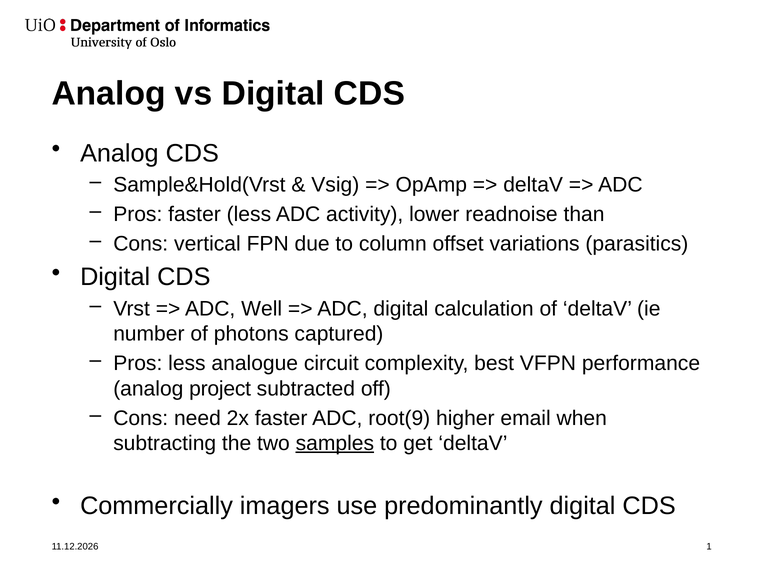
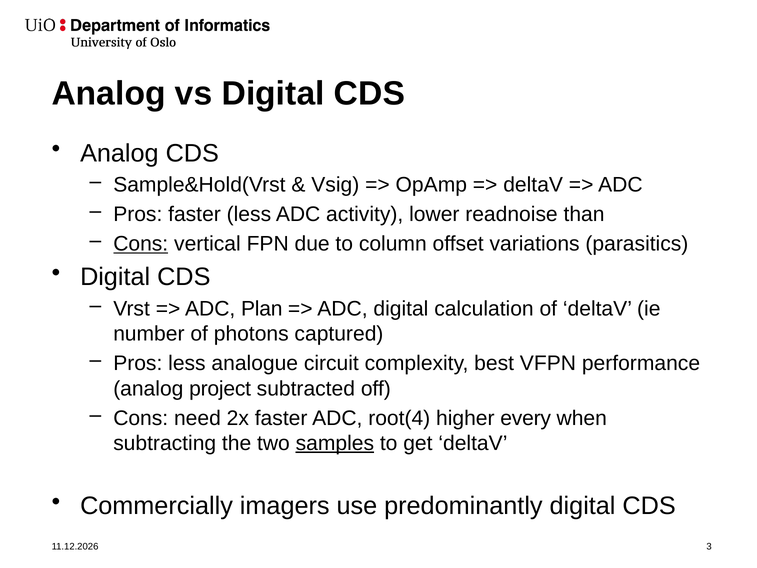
Cons at (141, 244) underline: none -> present
Well: Well -> Plan
root(9: root(9 -> root(4
email: email -> every
1: 1 -> 3
